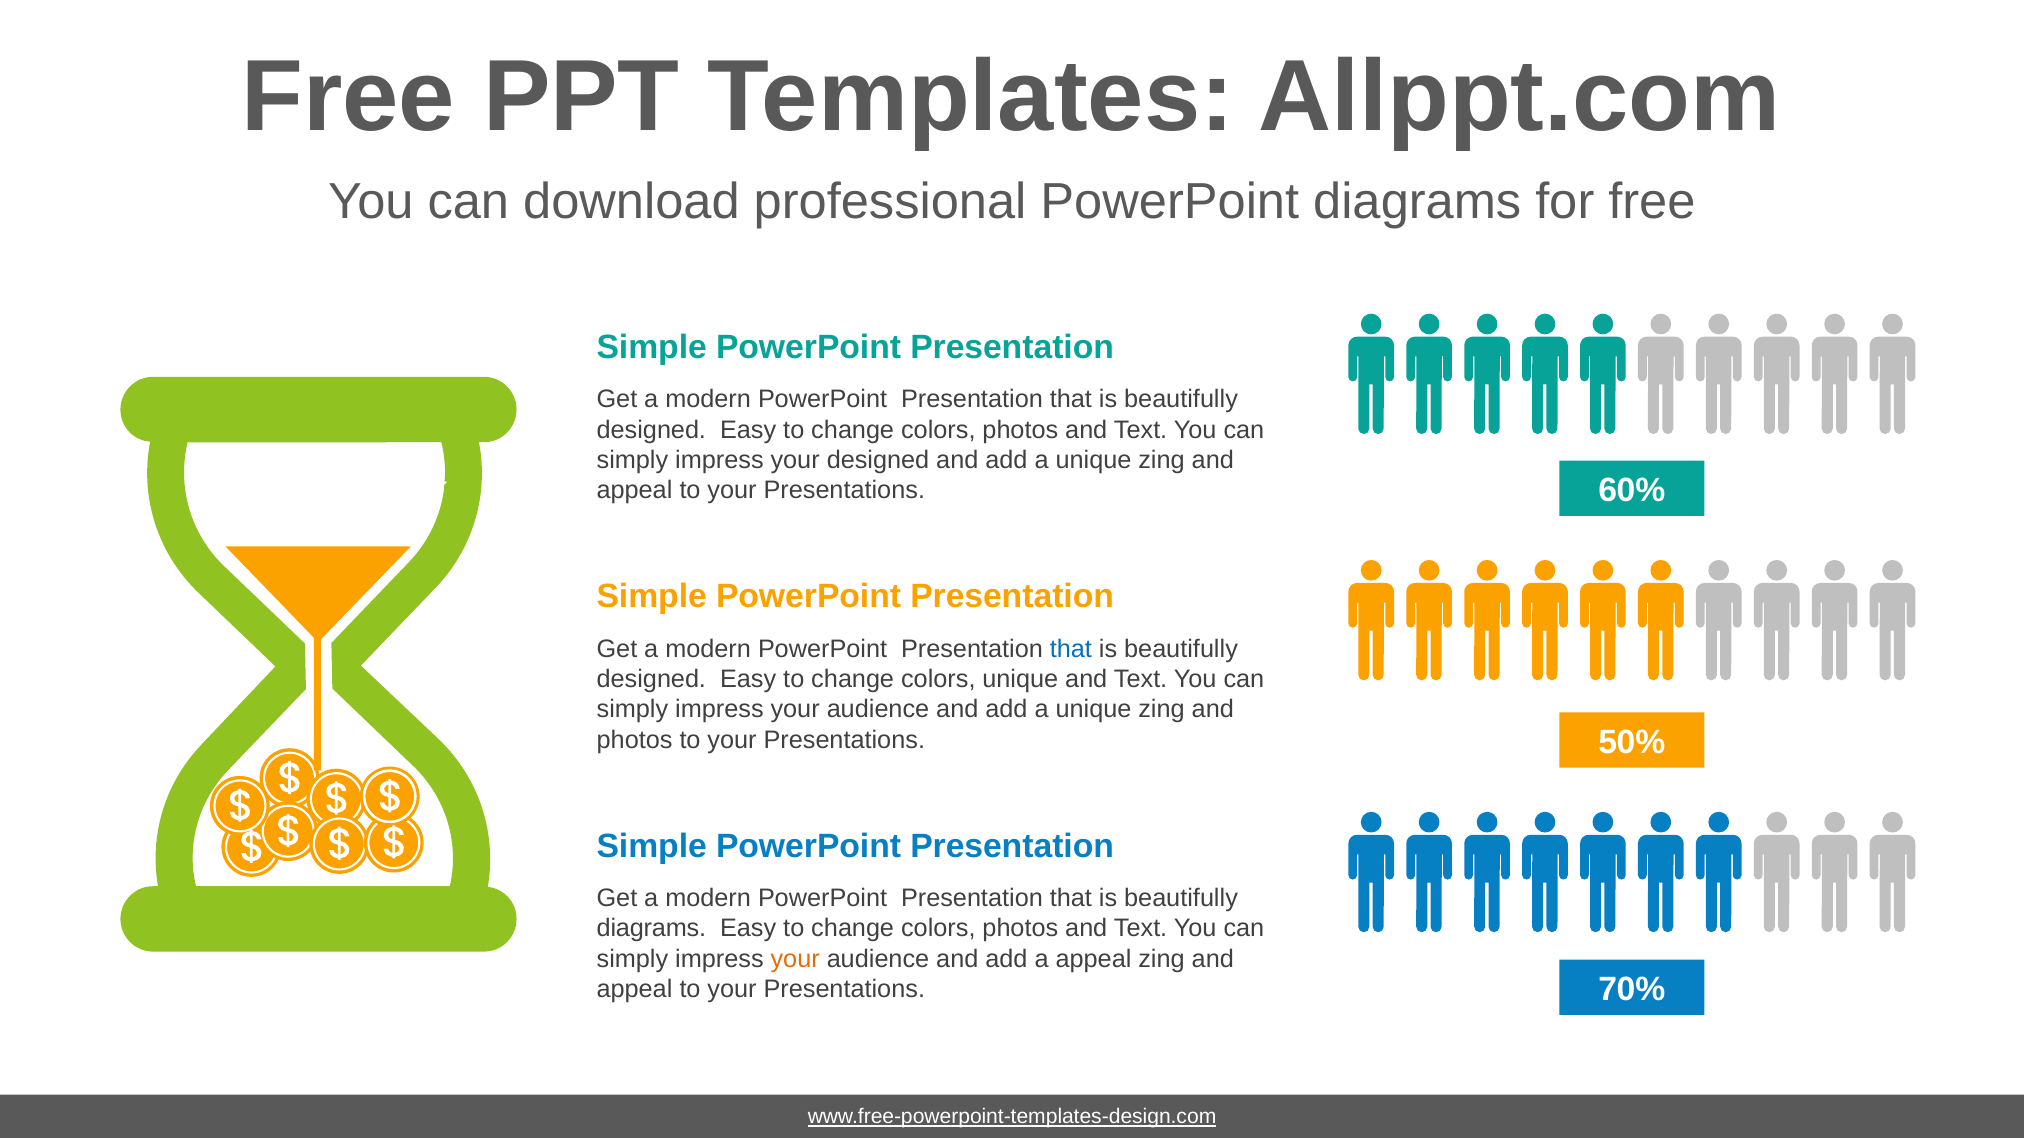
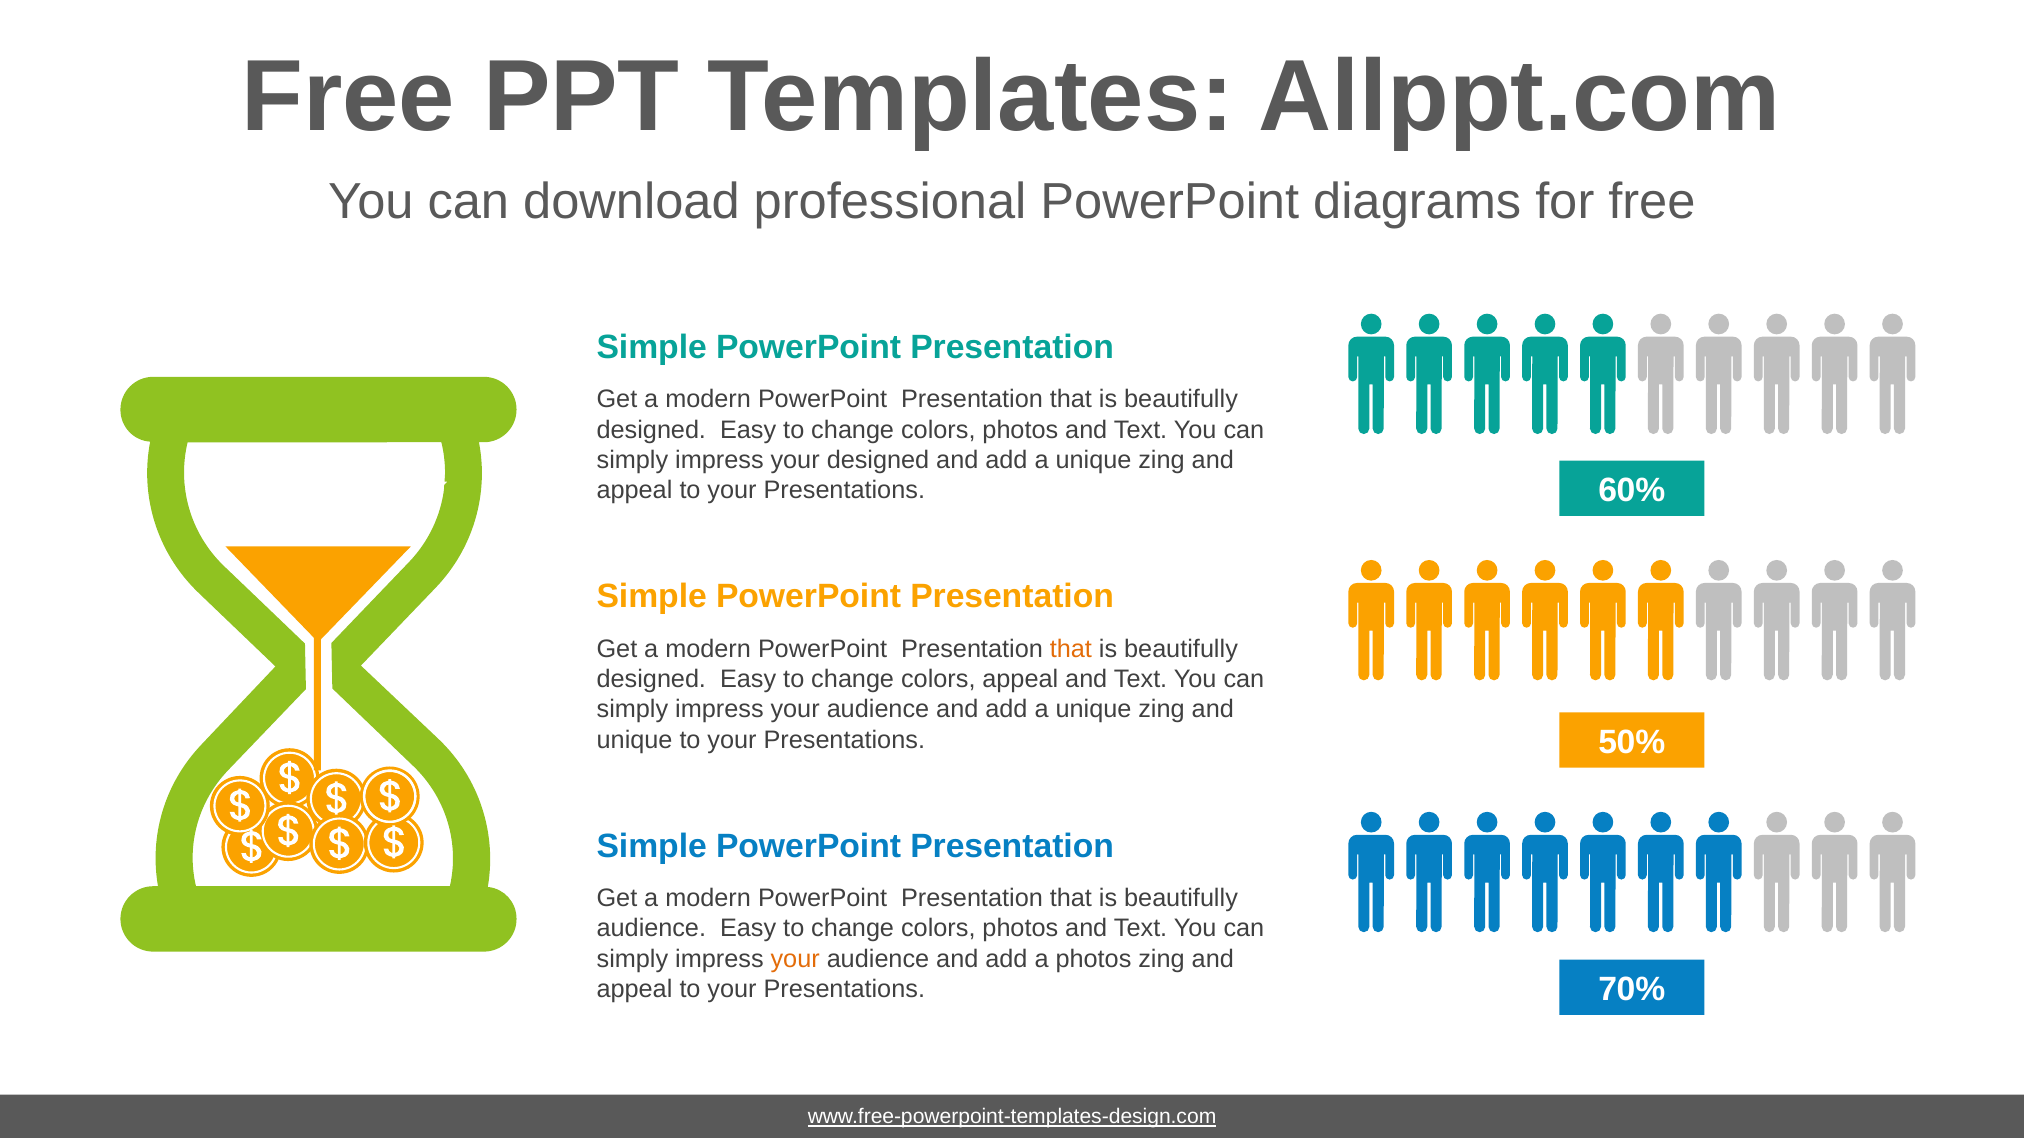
that at (1071, 649) colour: blue -> orange
colors unique: unique -> appeal
photos at (635, 740): photos -> unique
diagrams at (651, 929): diagrams -> audience
a appeal: appeal -> photos
